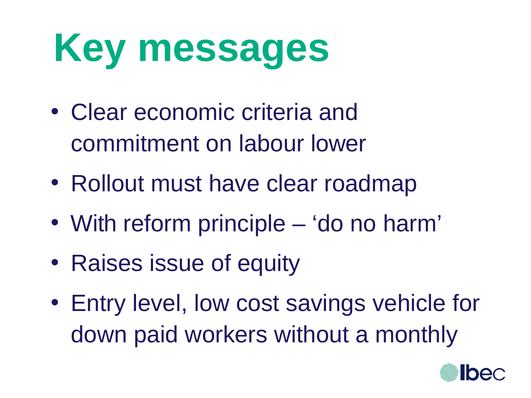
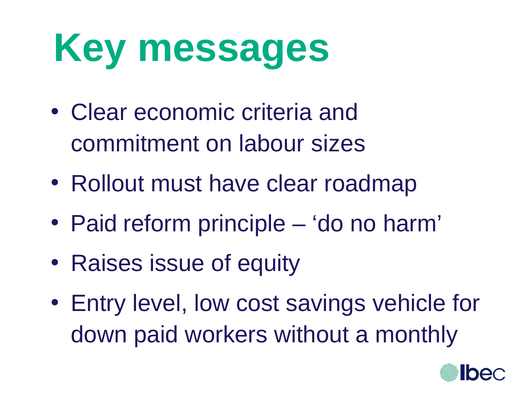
lower: lower -> sizes
With at (94, 224): With -> Paid
